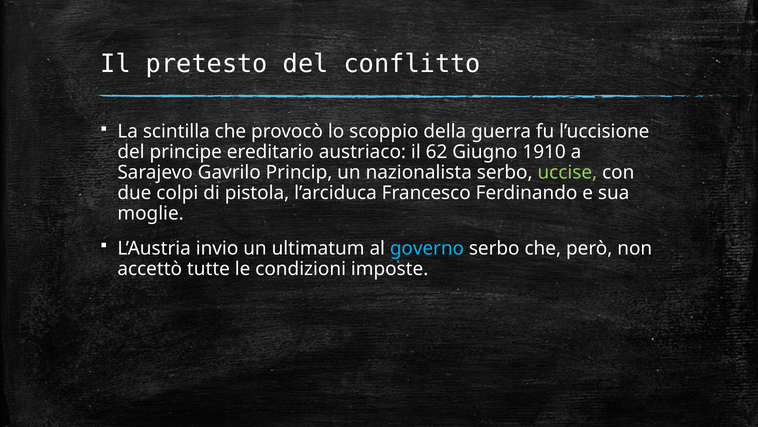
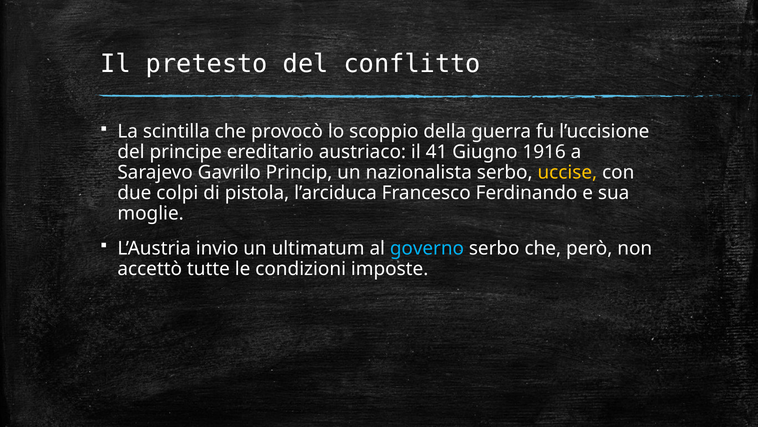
62: 62 -> 41
1910: 1910 -> 1916
uccise colour: light green -> yellow
